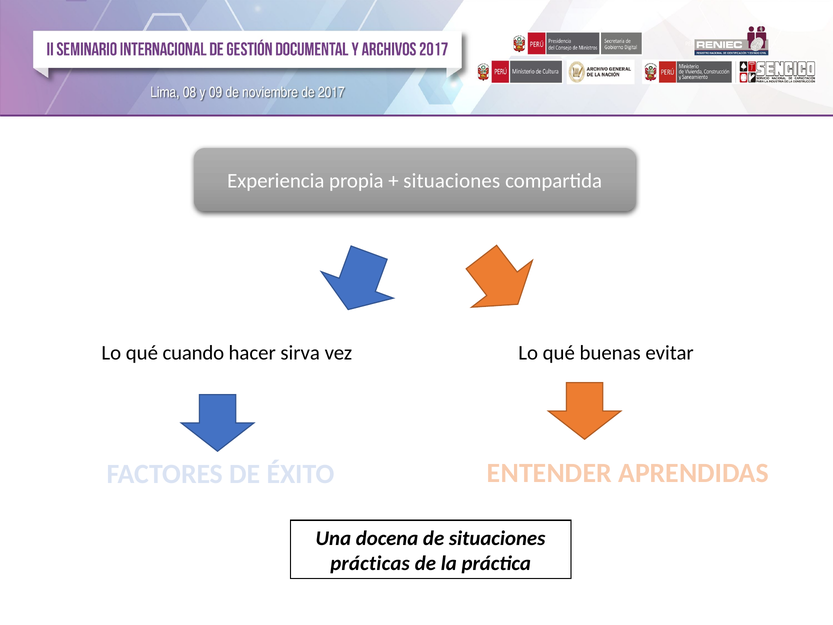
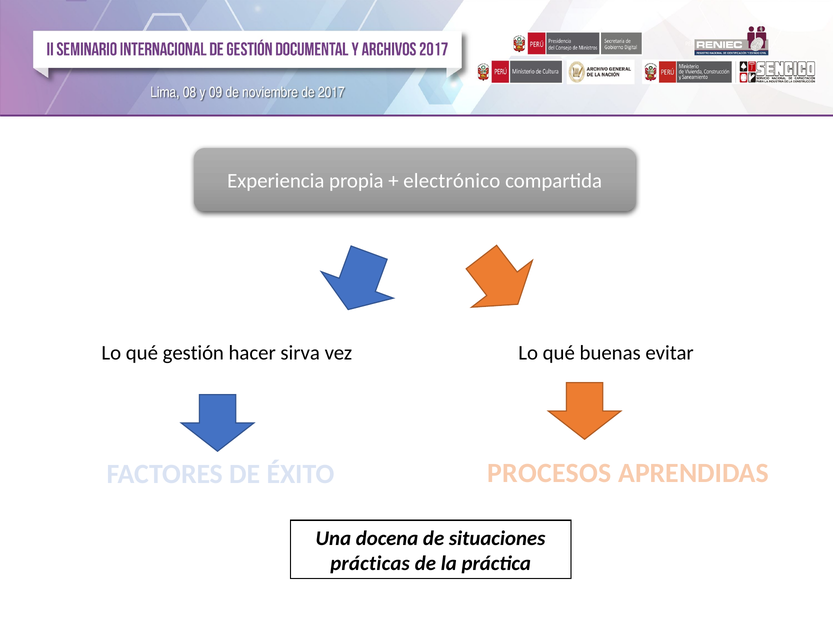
situaciones at (452, 181): situaciones -> electrónico
cuando: cuando -> gestión
ENTENDER: ENTENDER -> PROCESOS
